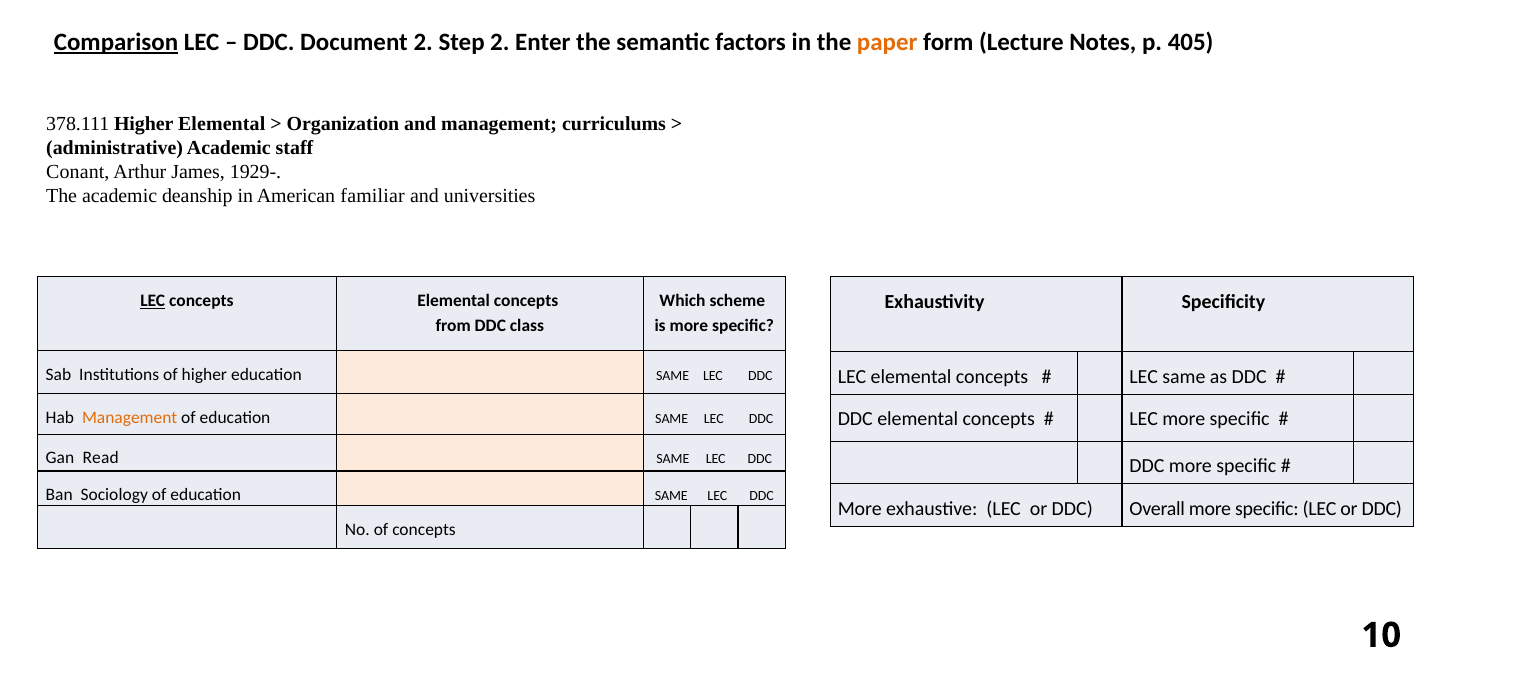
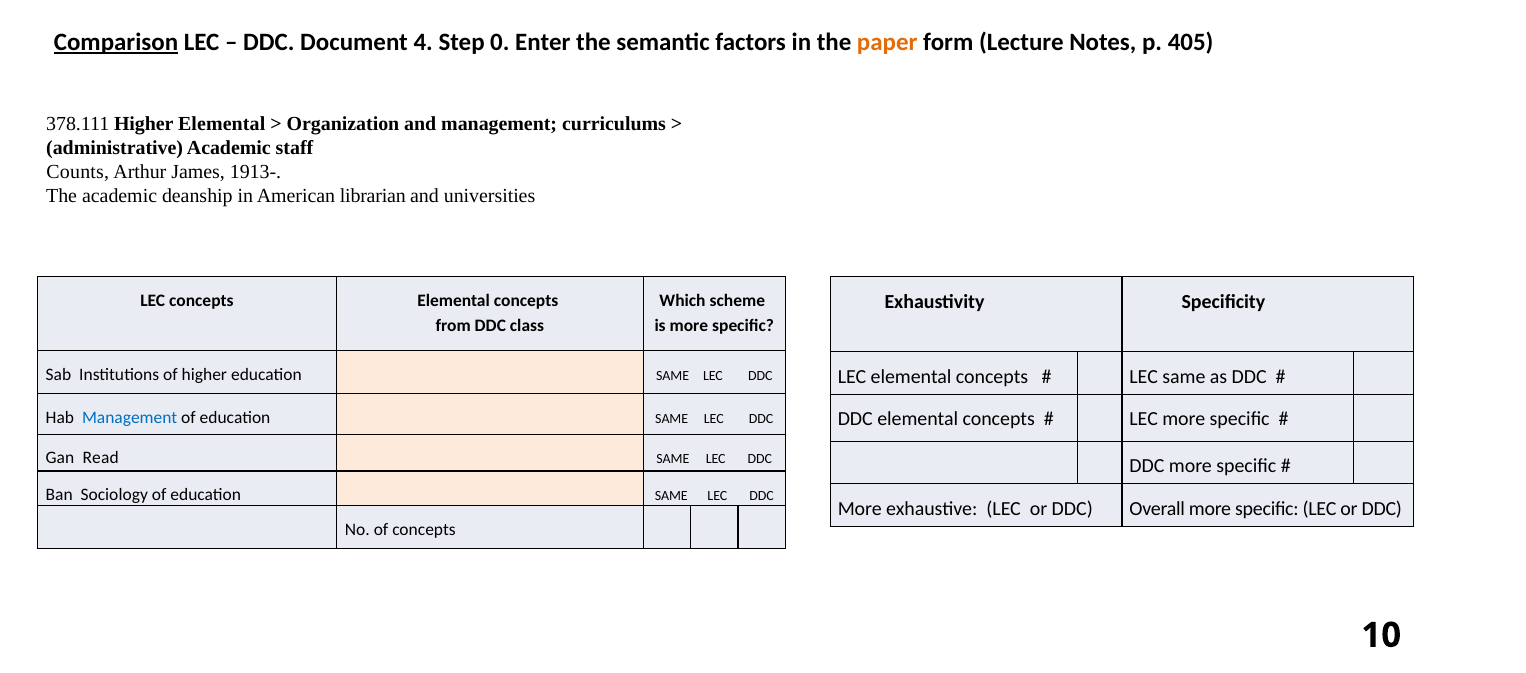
Document 2: 2 -> 4
Step 2: 2 -> 0
Conant: Conant -> Counts
1929‑: 1929‑ -> 1913‑
familiar: familiar -> librarian
LEC at (153, 301) underline: present -> none
Management at (130, 418) colour: orange -> blue
